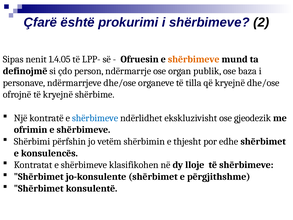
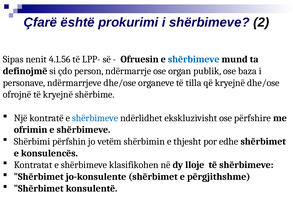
1.4.05: 1.4.05 -> 4.1.56
shërbimeve at (194, 59) colour: orange -> blue
gjeodezik: gjeodezik -> përfshire
